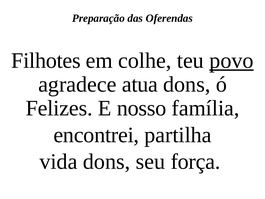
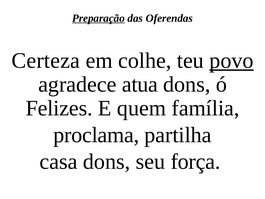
Preparação underline: none -> present
Filhotes: Filhotes -> Certeza
nosso: nosso -> quem
encontrei: encontrei -> proclama
vida: vida -> casa
